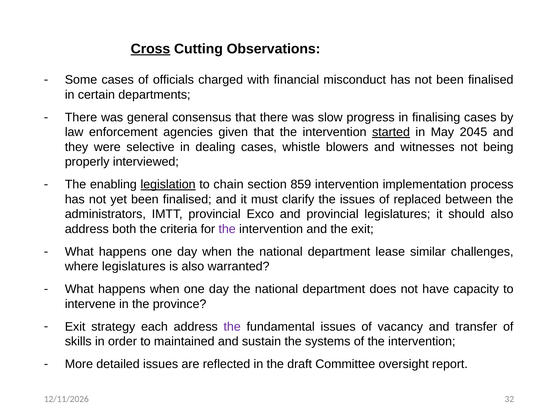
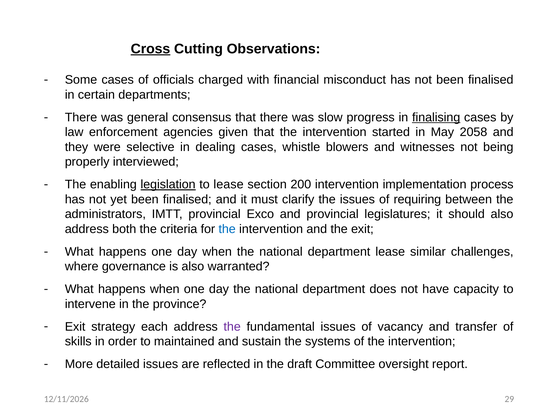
finalising underline: none -> present
started underline: present -> none
2045: 2045 -> 2058
to chain: chain -> lease
859: 859 -> 200
replaced: replaced -> requiring
the at (227, 229) colour: purple -> blue
where legislatures: legislatures -> governance
32: 32 -> 29
